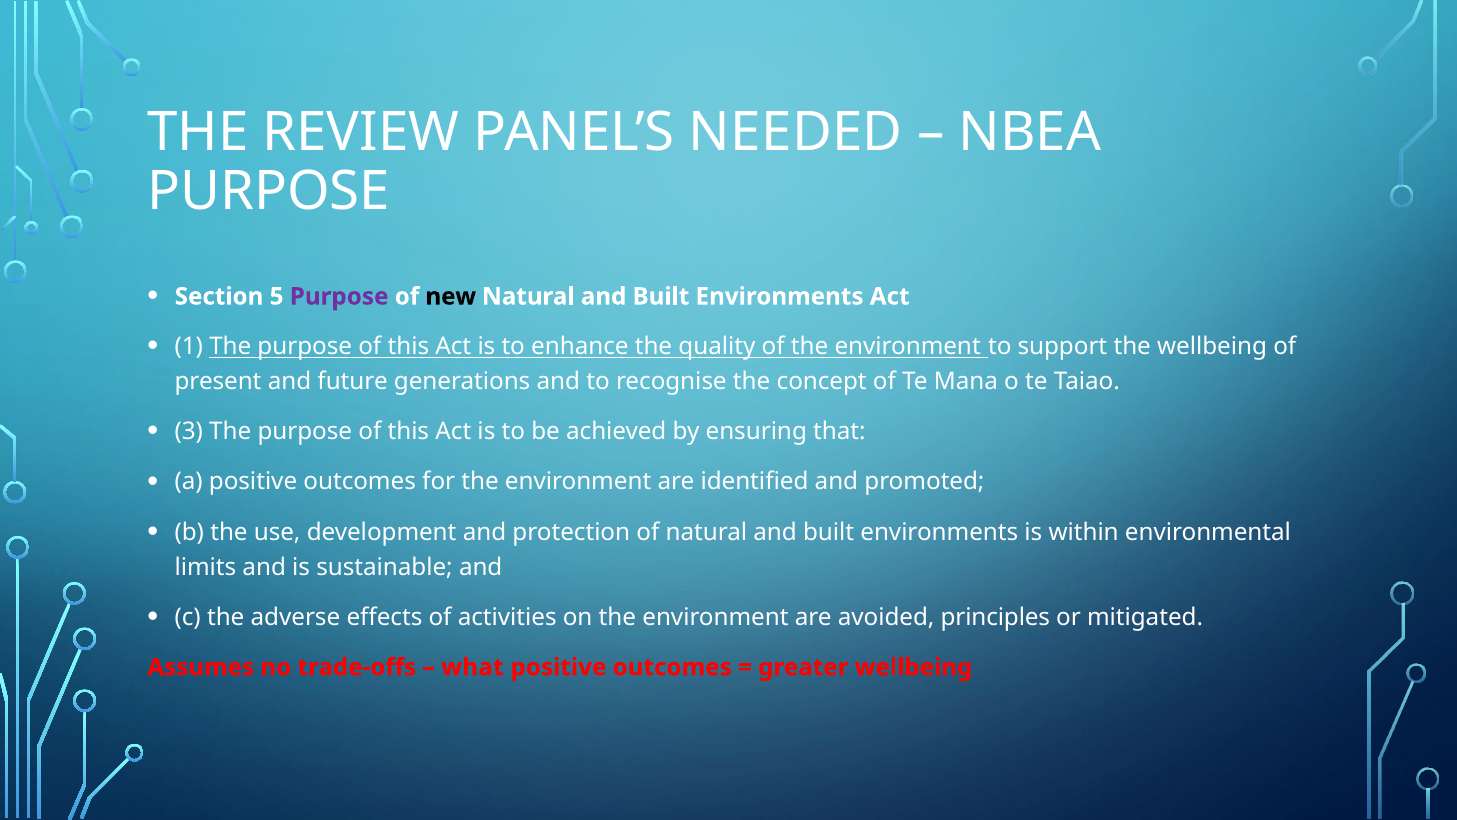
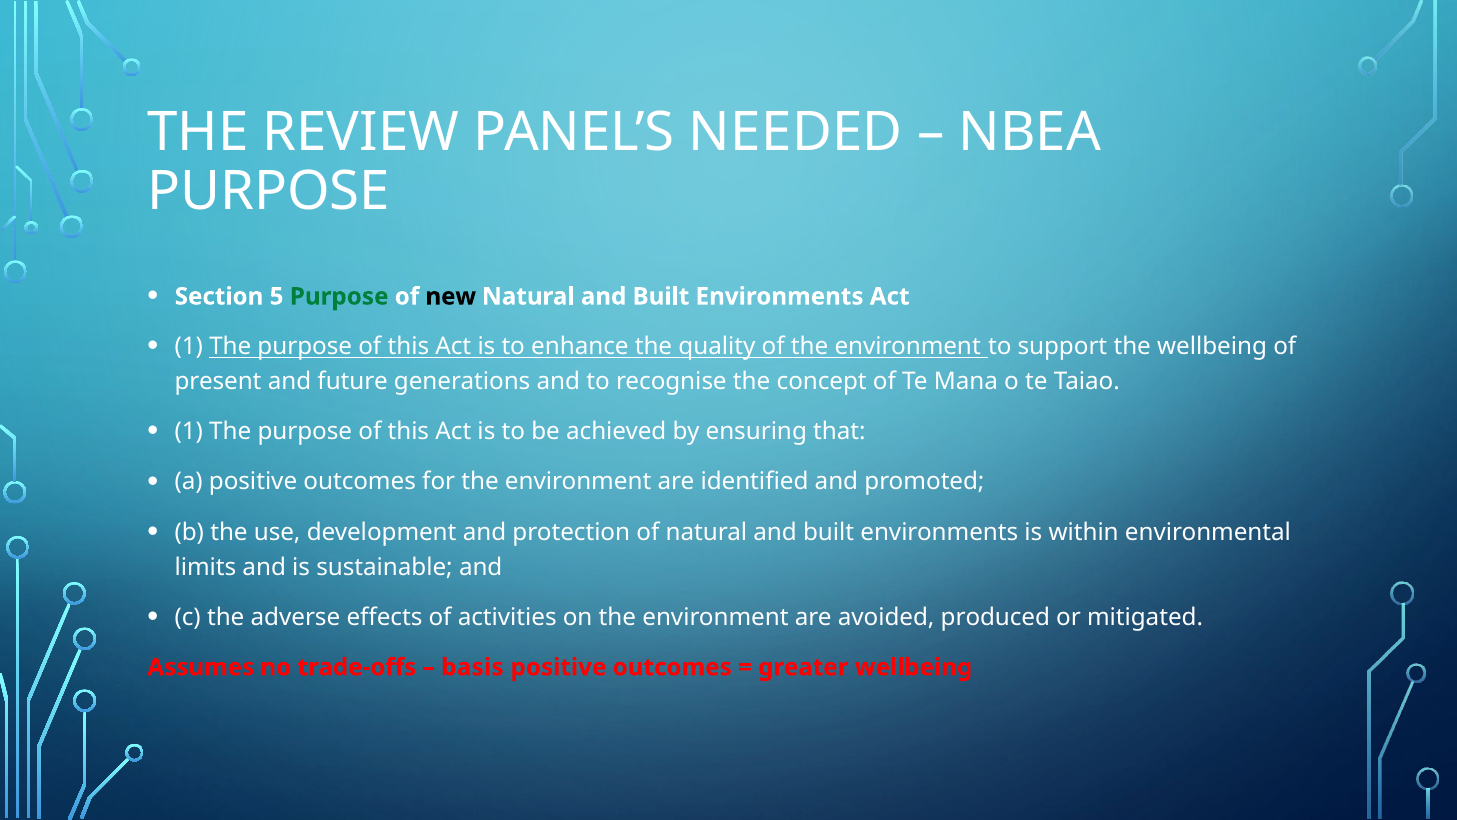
Purpose at (339, 296) colour: purple -> green
3 at (189, 432): 3 -> 1
principles: principles -> produced
what: what -> basis
